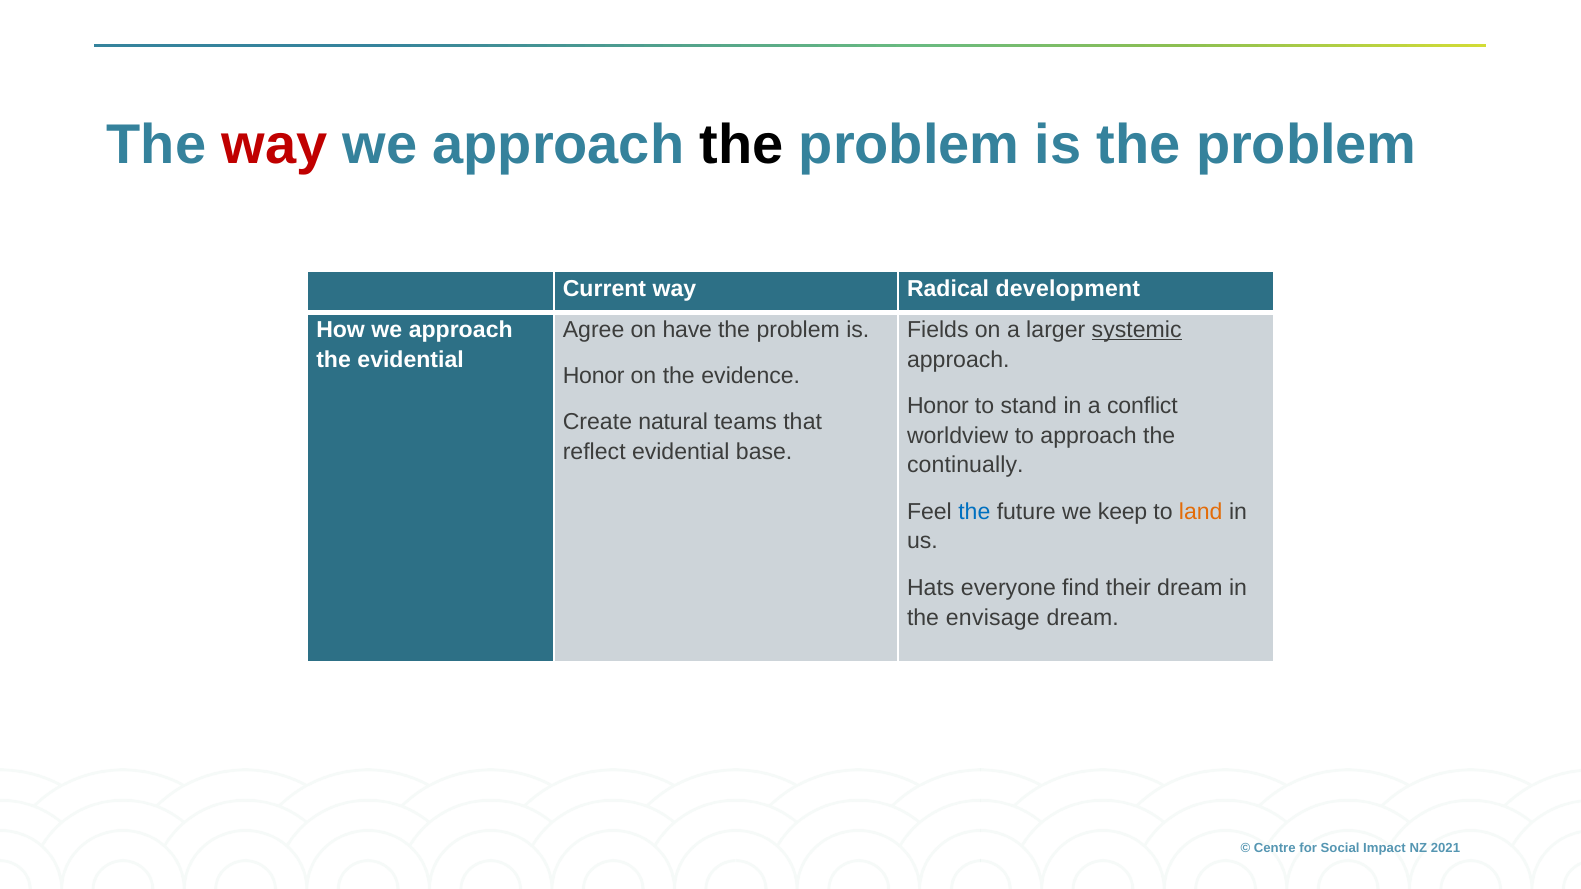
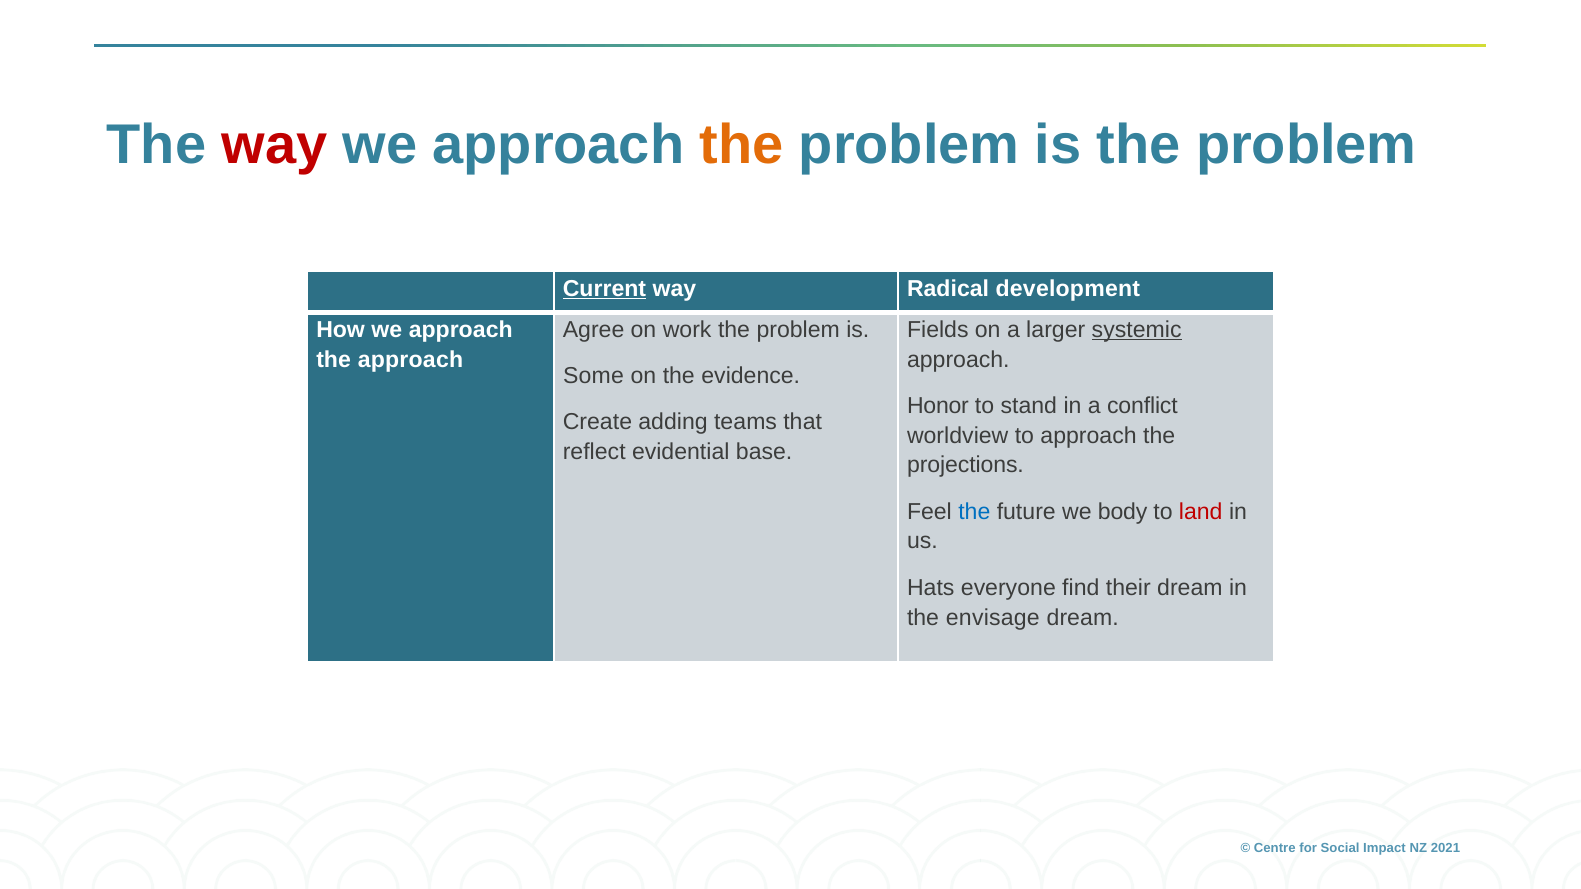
the at (742, 146) colour: black -> orange
Current underline: none -> present
have: have -> work
the evidential: evidential -> approach
Honor at (594, 376): Honor -> Some
natural: natural -> adding
continually: continually -> projections
keep: keep -> body
land colour: orange -> red
